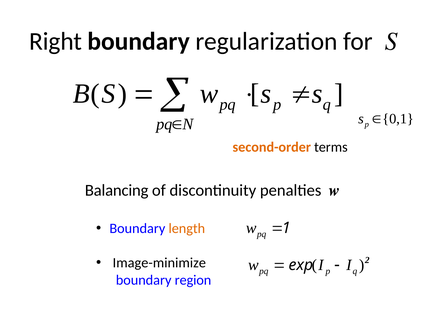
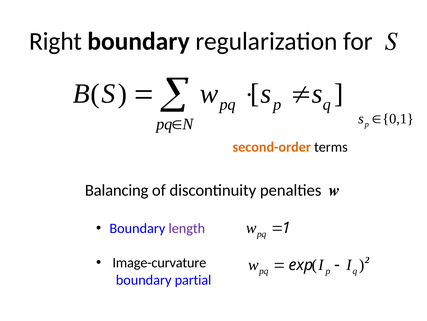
length colour: orange -> purple
Image-minimize: Image-minimize -> Image-curvature
region: region -> partial
